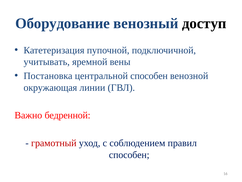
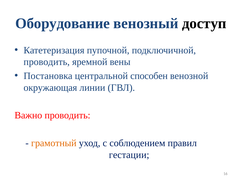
учитывать at (47, 62): учитывать -> проводить
Важно бедренной: бедренной -> проводить
грамотный colour: red -> orange
способен at (129, 154): способен -> гестации
